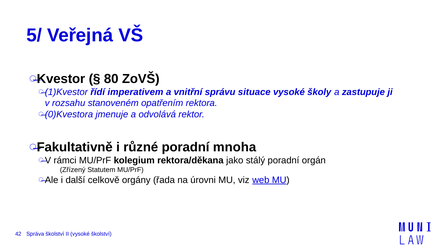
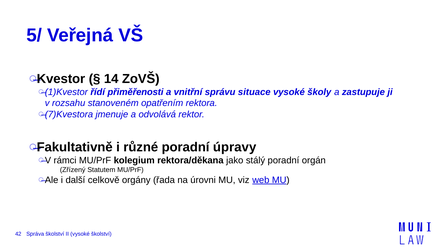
80: 80 -> 14
imperativem: imperativem -> přiměřenosti
0)Kvestora: 0)Kvestora -> 7)Kvestora
mnoha: mnoha -> úpravy
